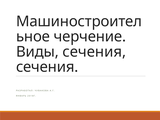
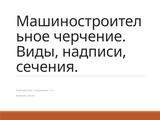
Виды сечения: сечения -> надписи
